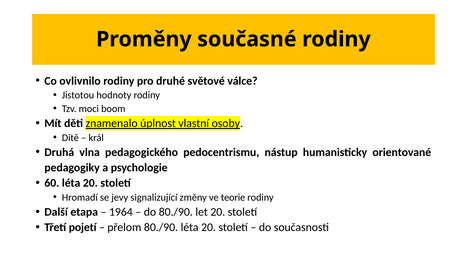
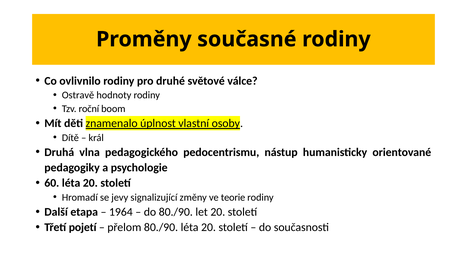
Jistotou: Jistotou -> Ostravě
moci: moci -> roční
